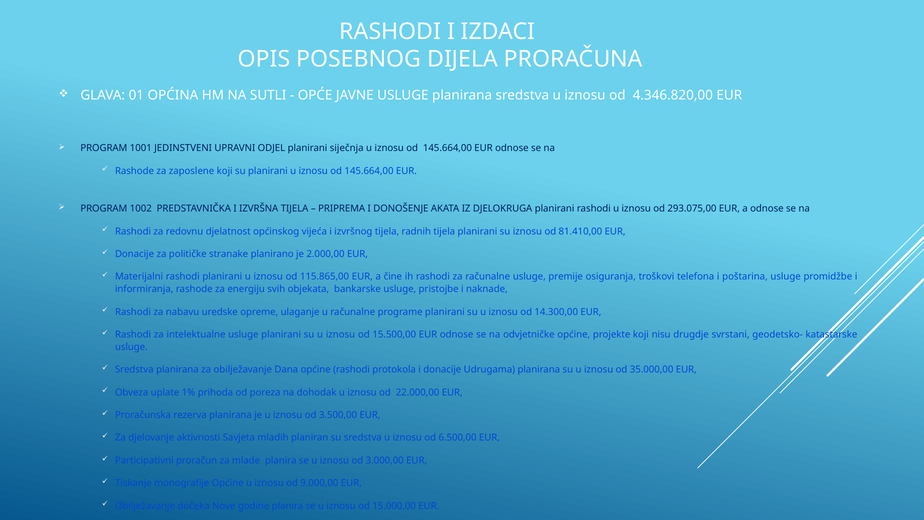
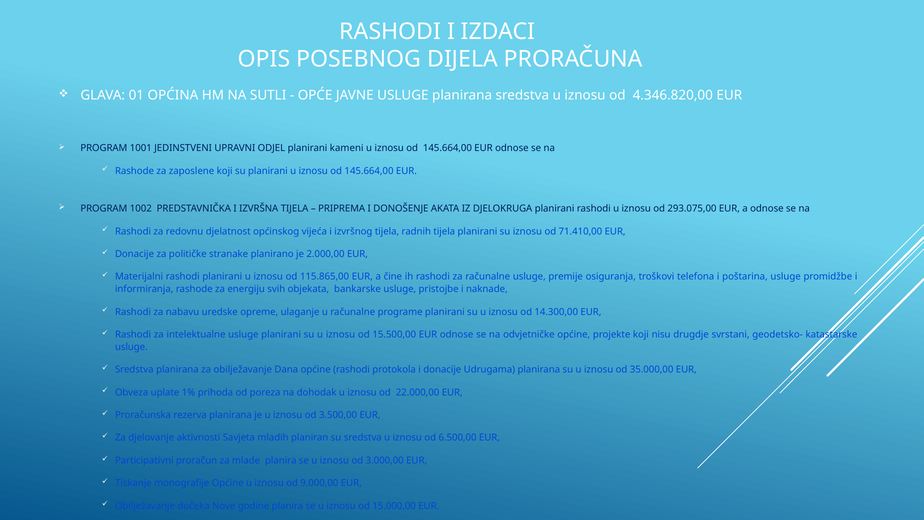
siječnja: siječnja -> kameni
81.410,00: 81.410,00 -> 71.410,00
